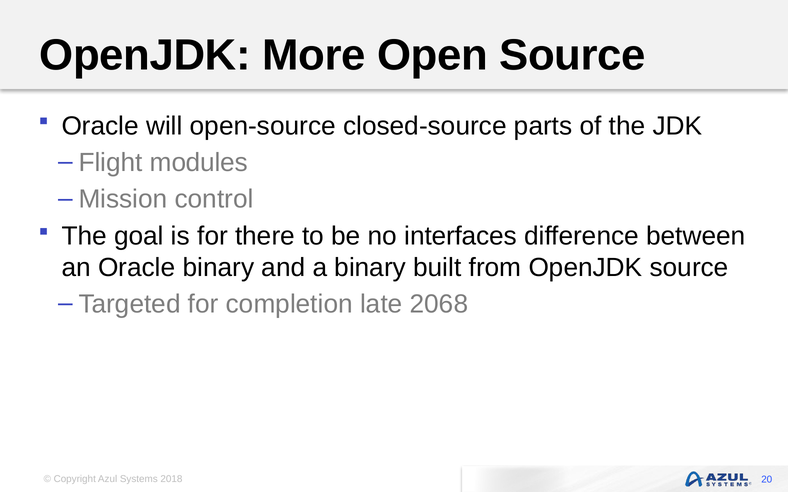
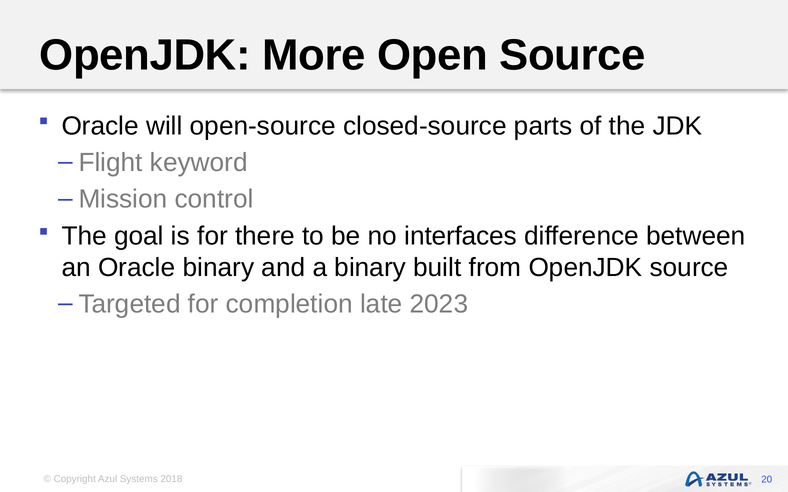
modules: modules -> keyword
2068: 2068 -> 2023
